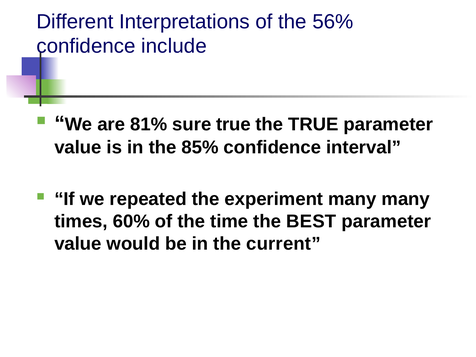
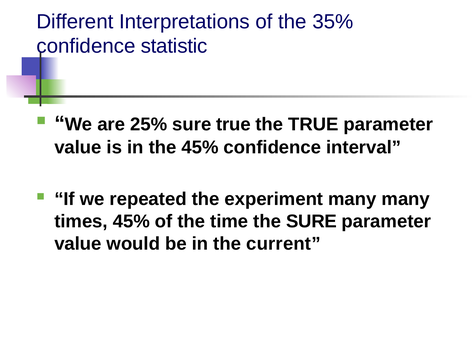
56%: 56% -> 35%
include: include -> statistic
81%: 81% -> 25%
the 85%: 85% -> 45%
times 60%: 60% -> 45%
the BEST: BEST -> SURE
